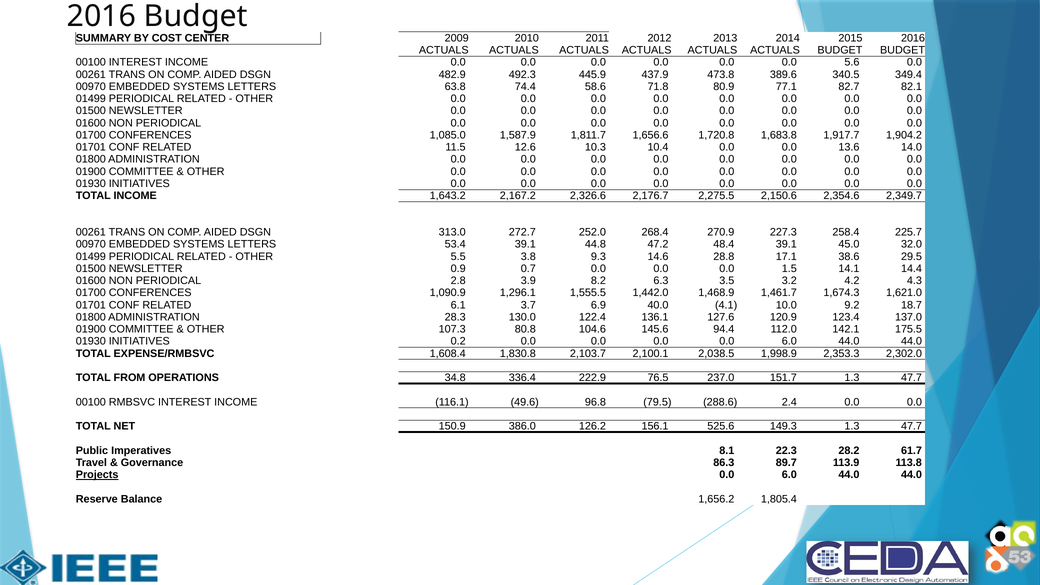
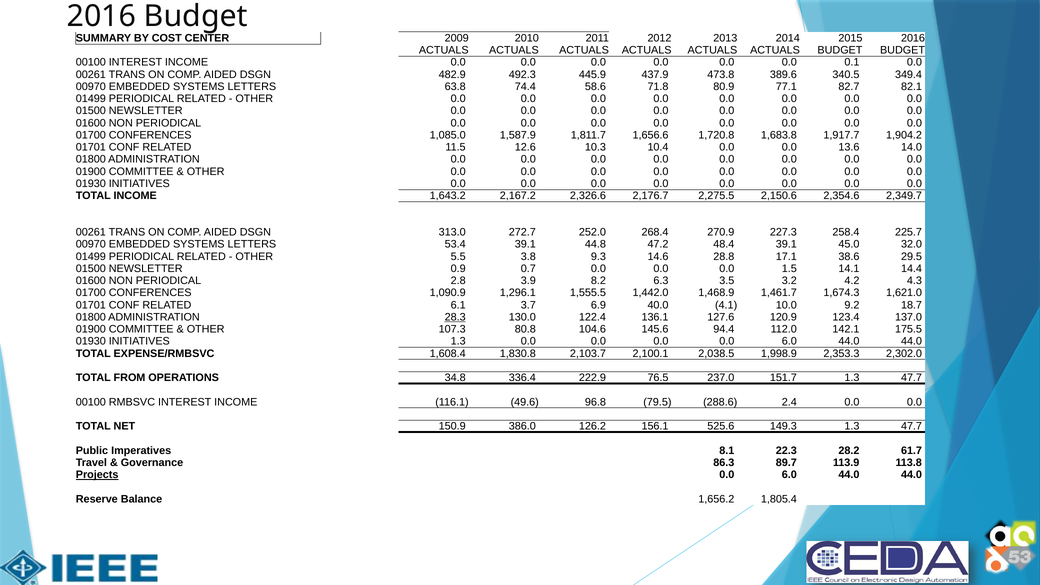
5.6: 5.6 -> 0.1
28.3 underline: none -> present
INITIATIVES 0.2: 0.2 -> 1.3
